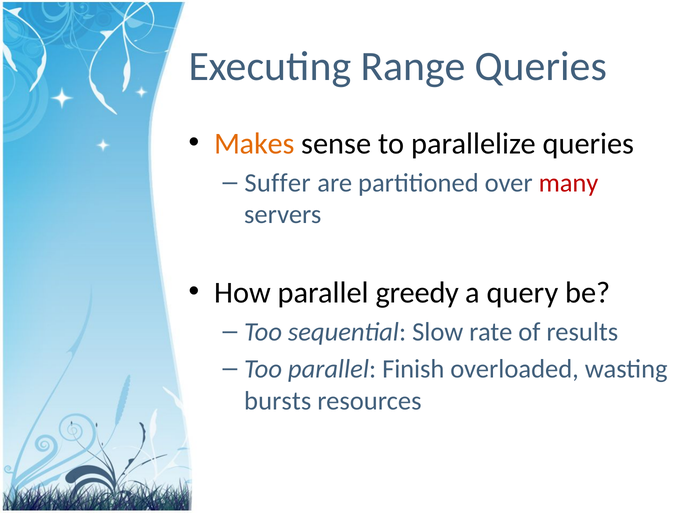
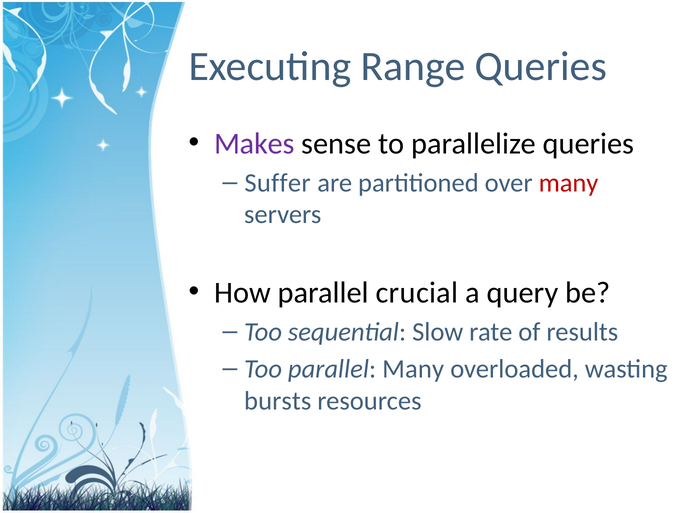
Makes colour: orange -> purple
greedy: greedy -> crucial
parallel Finish: Finish -> Many
